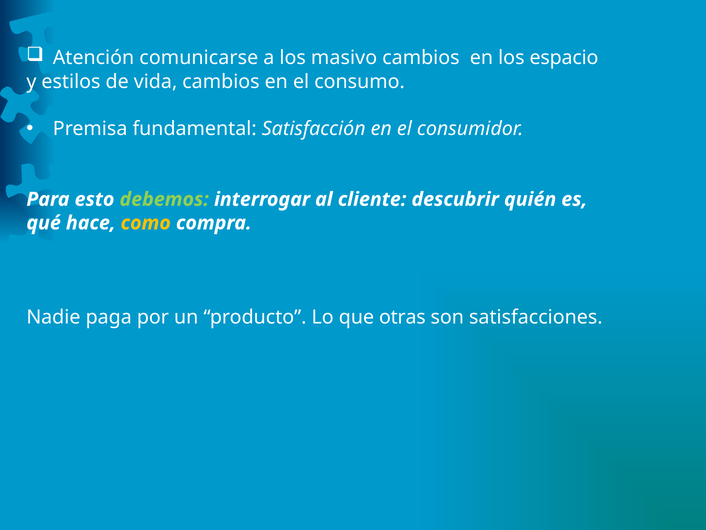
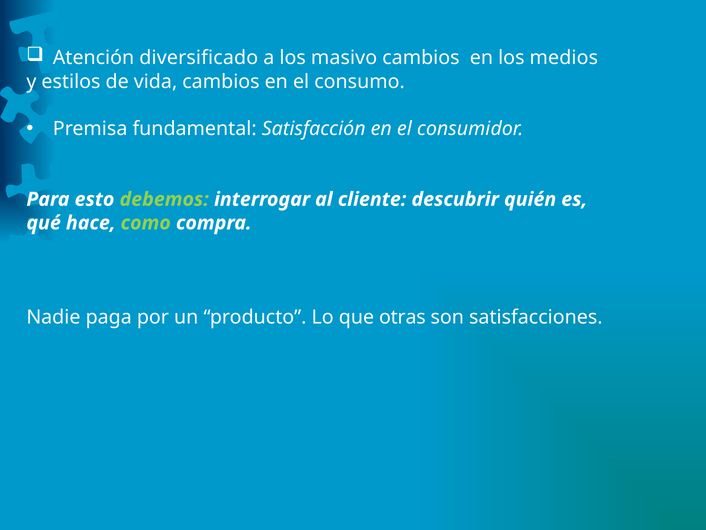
comunicarse: comunicarse -> diversificado
espacio: espacio -> medios
como colour: yellow -> light green
